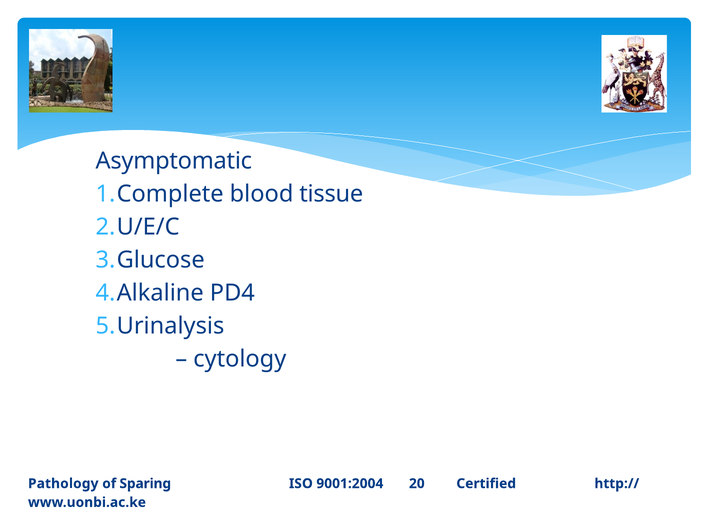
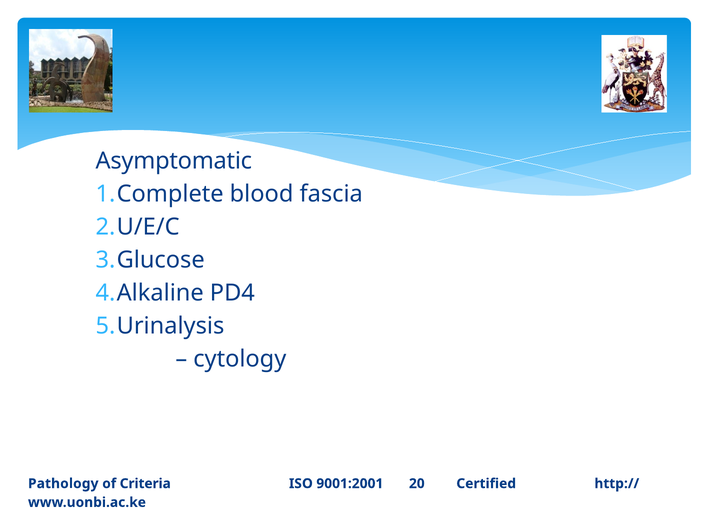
tissue: tissue -> fascia
Sparing: Sparing -> Criteria
9001:2004: 9001:2004 -> 9001:2001
